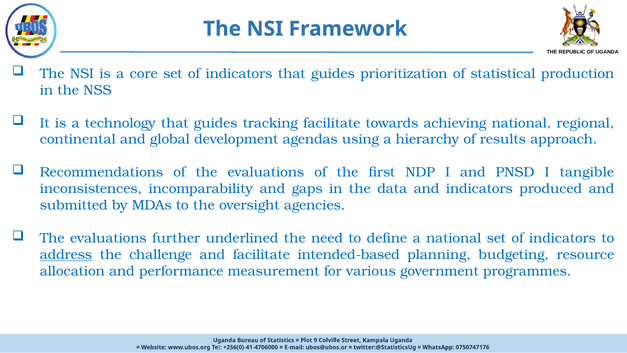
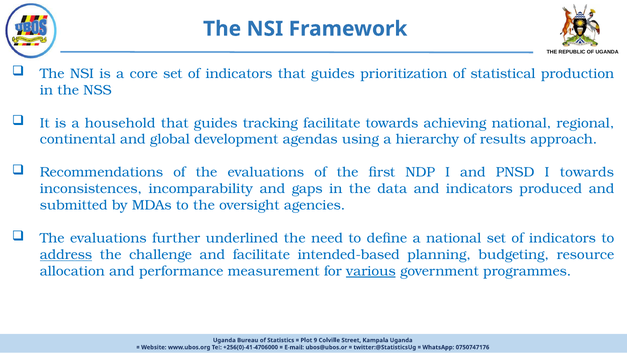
technology: technology -> household
I tangible: tangible -> towards
various underline: none -> present
